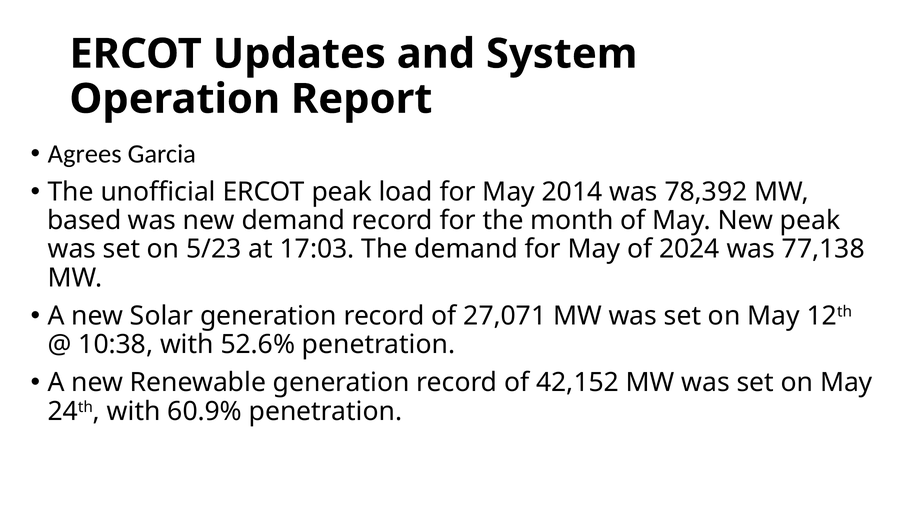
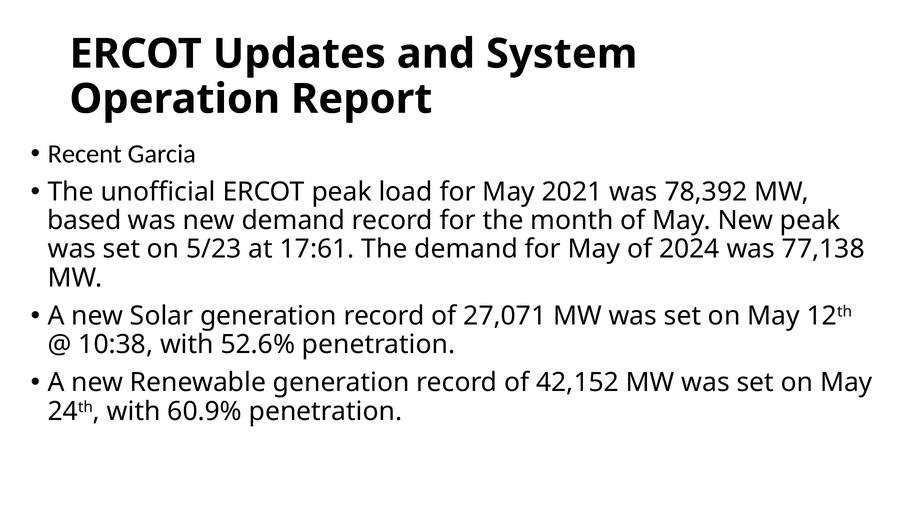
Agrees: Agrees -> Recent
2014: 2014 -> 2021
17:03: 17:03 -> 17:61
